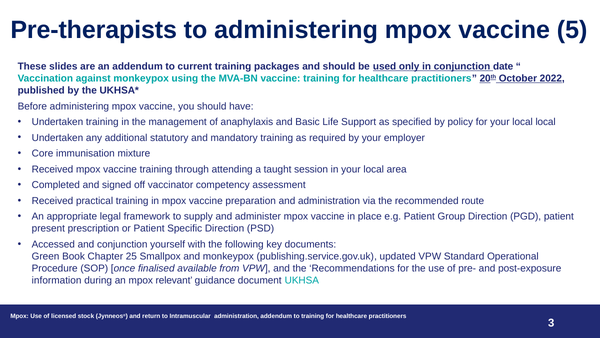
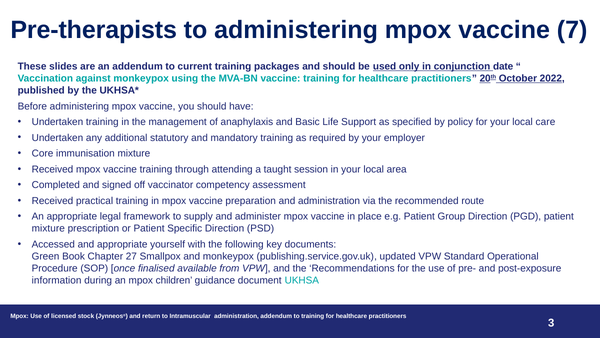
5: 5 -> 7
local local: local -> care
present at (48, 228): present -> mixture
and conjunction: conjunction -> appropriate
25: 25 -> 27
relevant: relevant -> children
